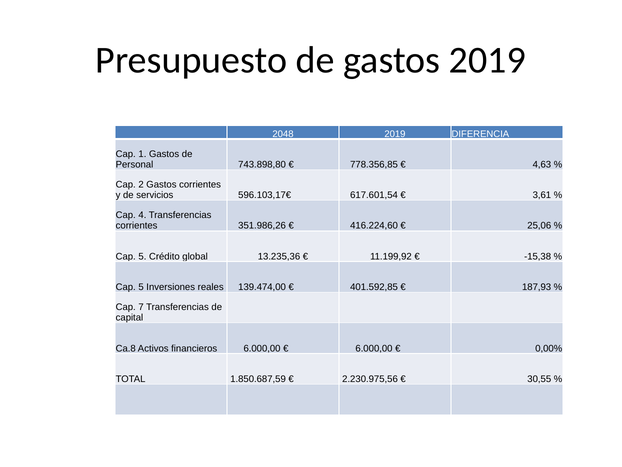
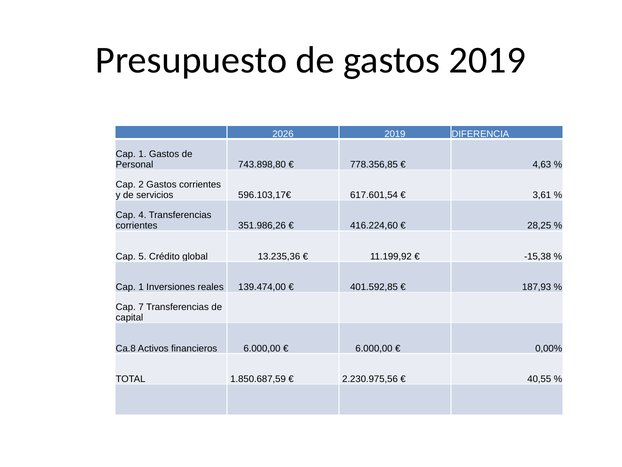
2048: 2048 -> 2026
25,06: 25,06 -> 28,25
5 at (141, 287): 5 -> 1
30,55: 30,55 -> 40,55
